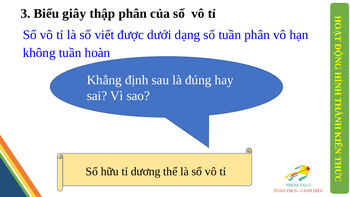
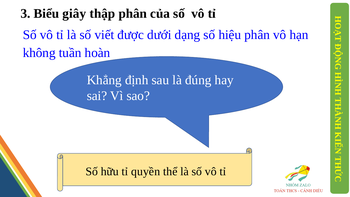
số tuần: tuần -> hiệu
dương: dương -> quyền
